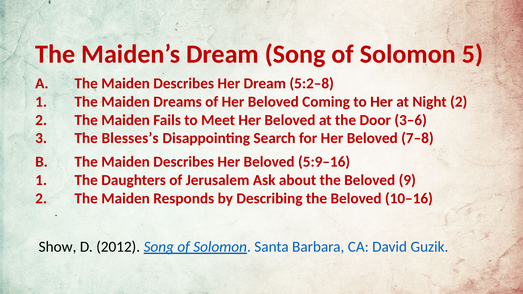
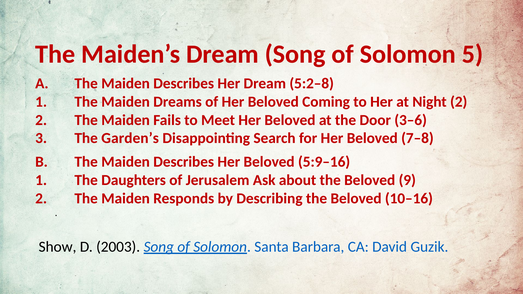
Blesses’s: Blesses’s -> Garden’s
2012: 2012 -> 2003
